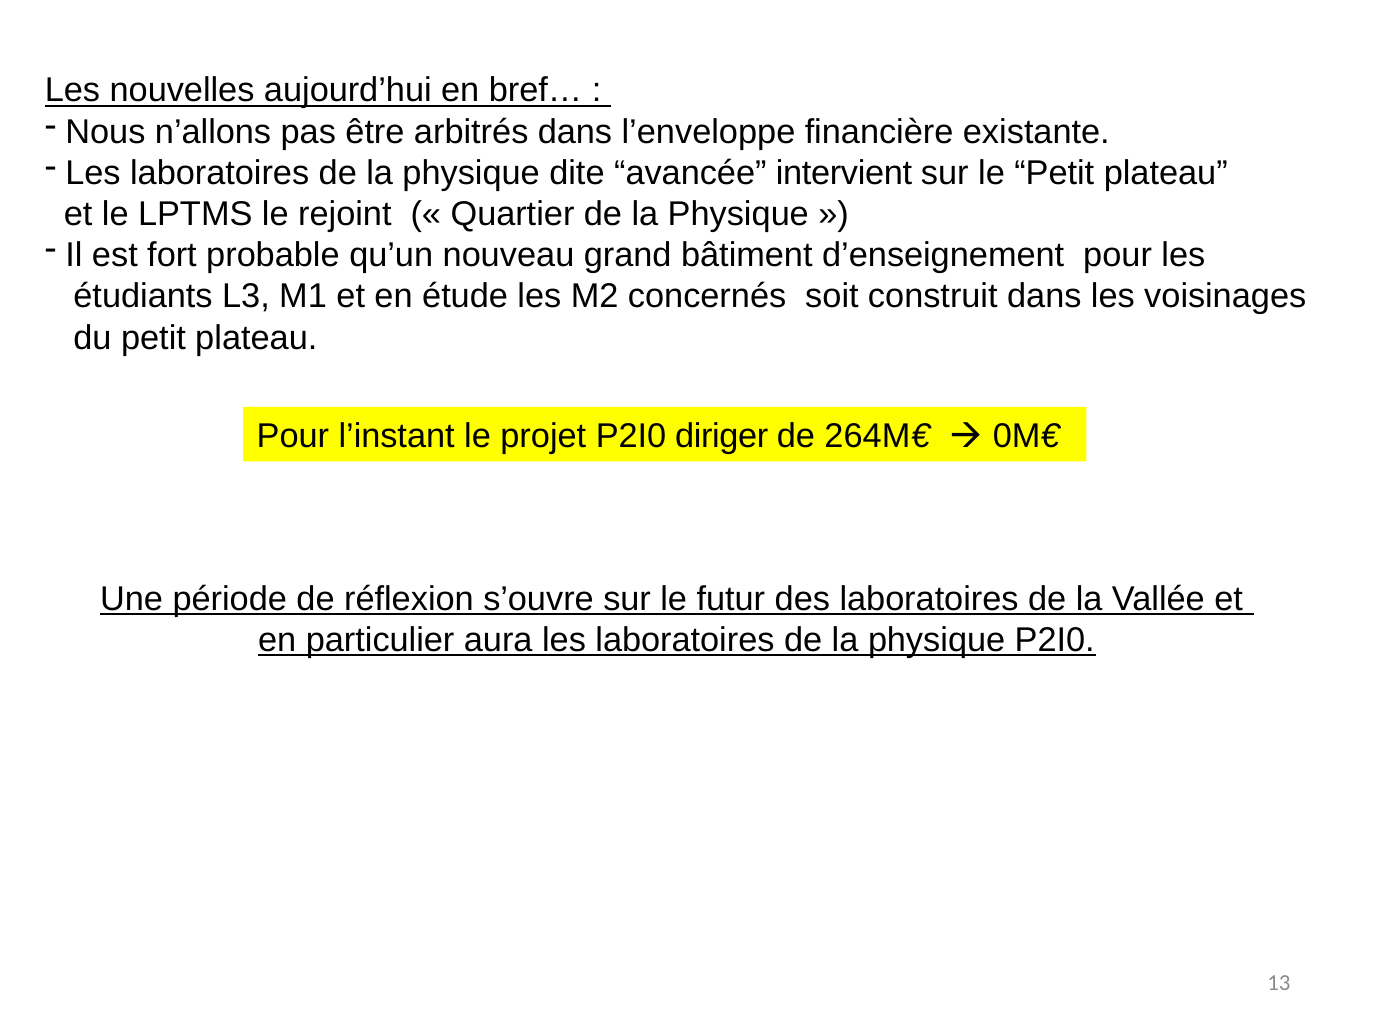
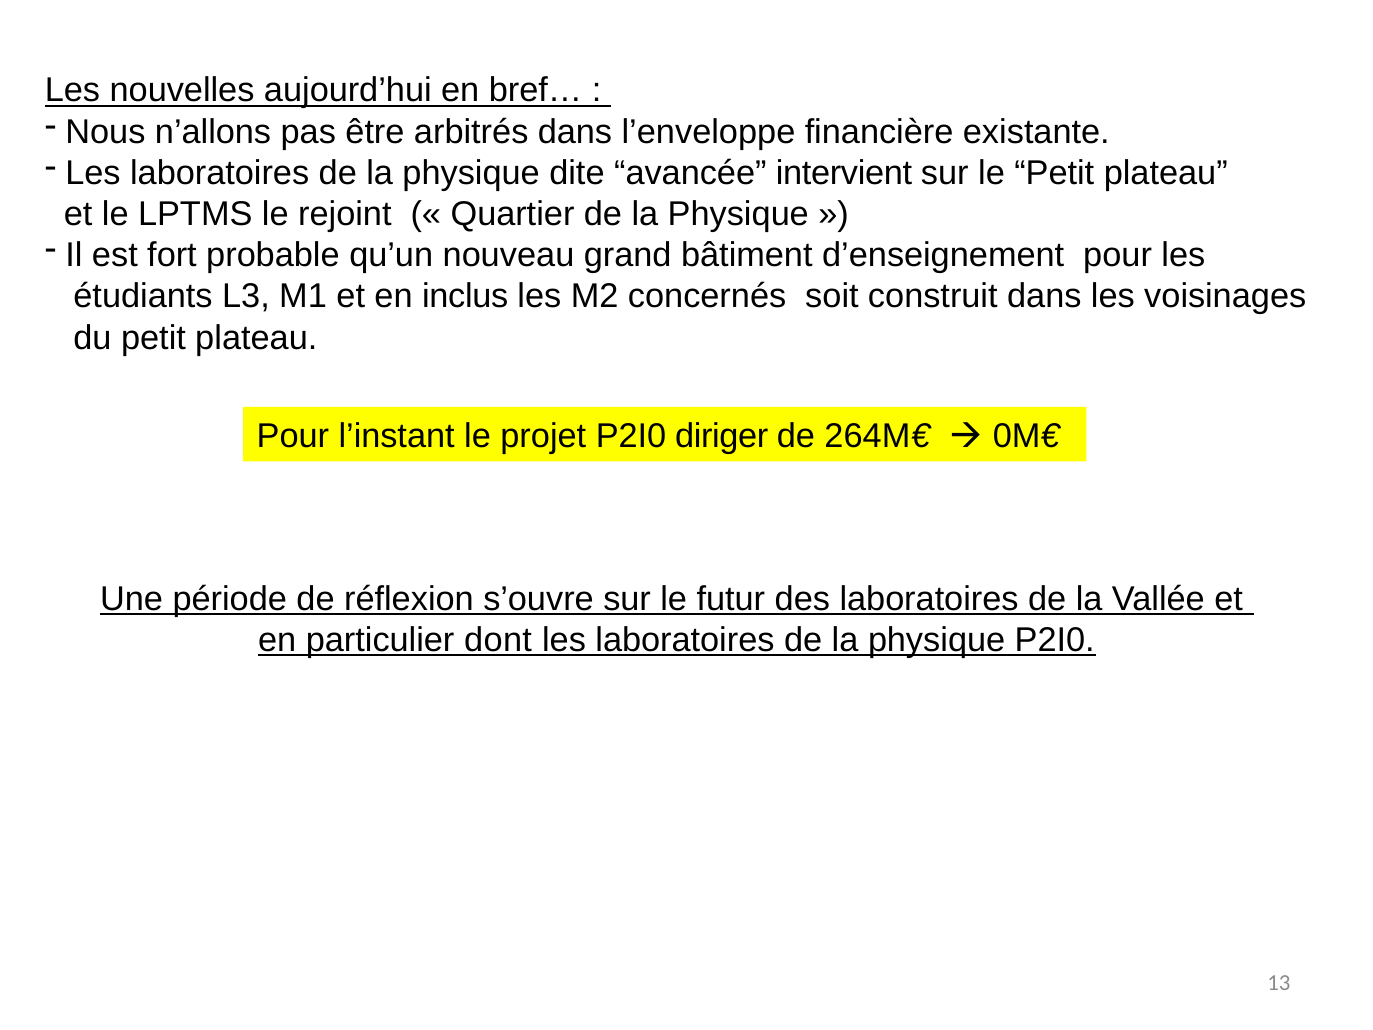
étude: étude -> inclus
aura: aura -> dont
